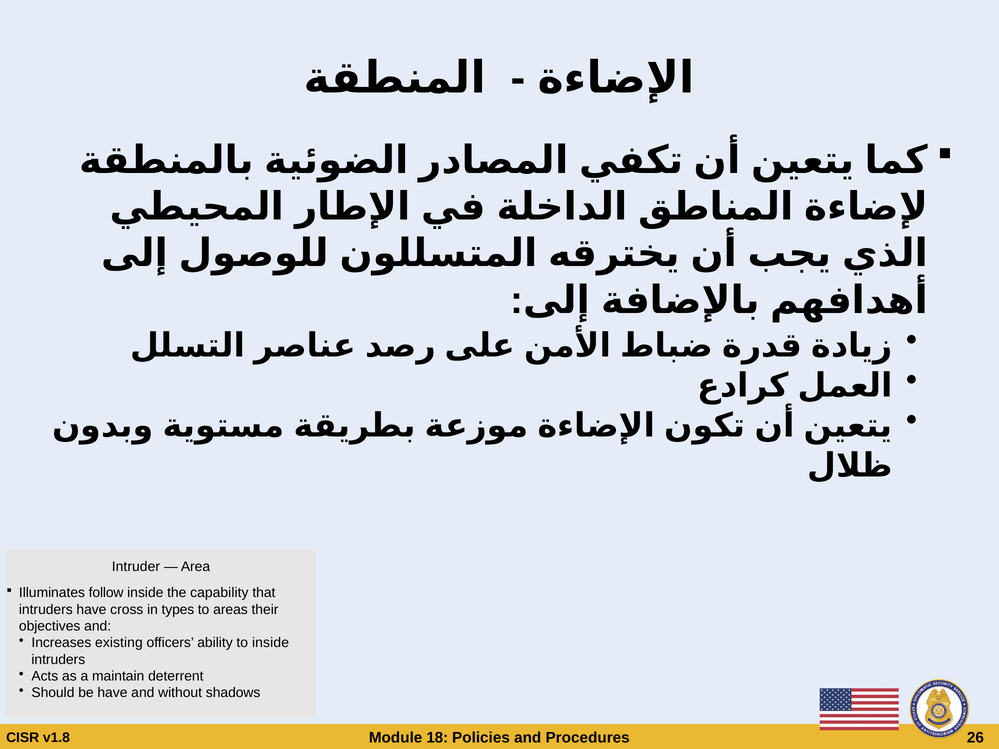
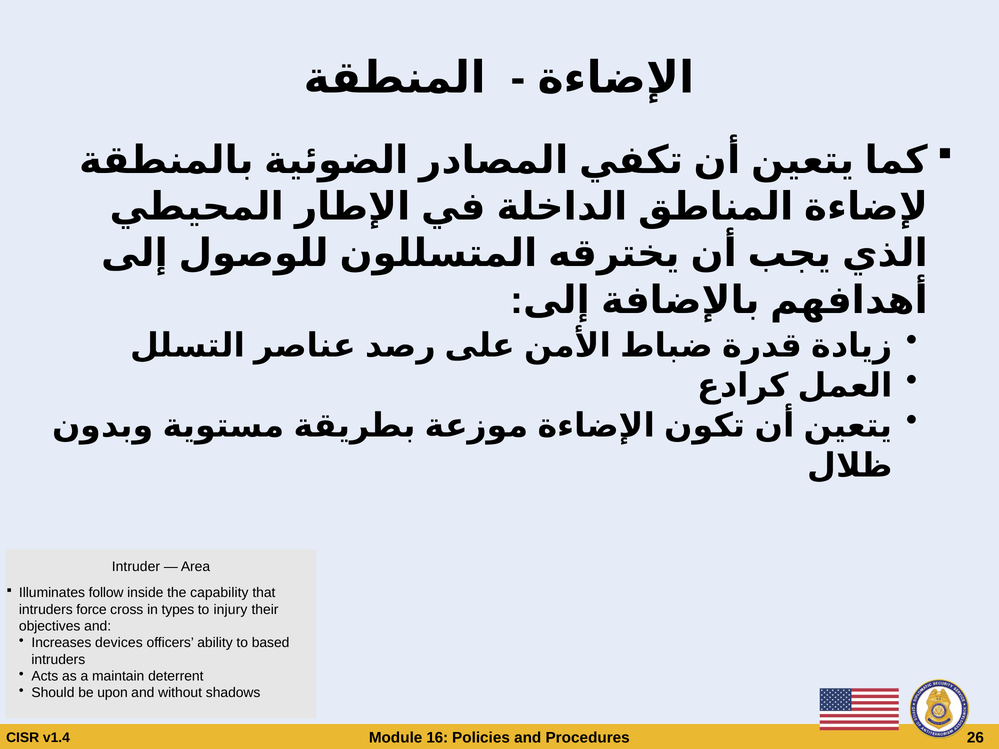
intruders have: have -> force
areas: areas -> injury
existing: existing -> devices
to inside: inside -> based
be have: have -> upon
18: 18 -> 16
v1.8: v1.8 -> v1.4
